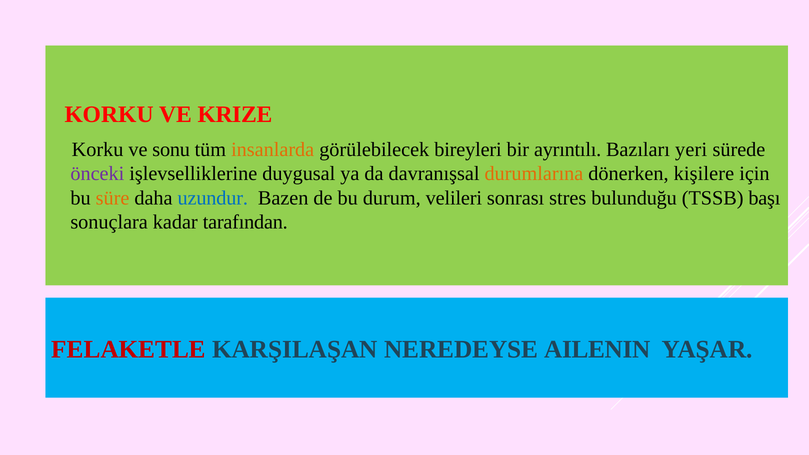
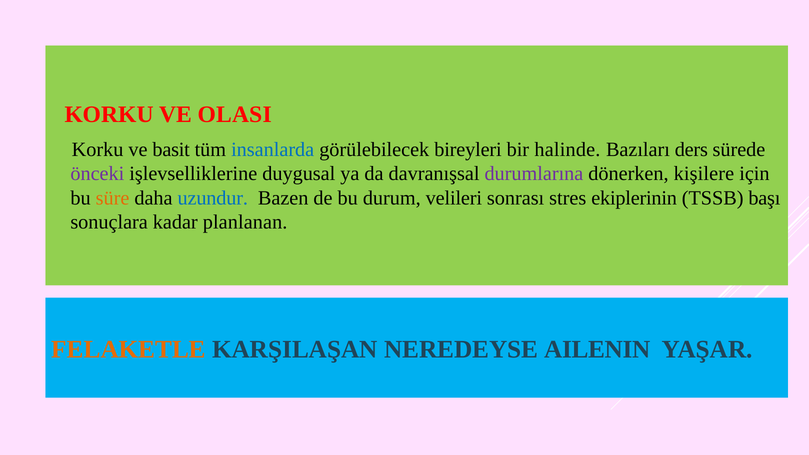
KRIZE: KRIZE -> OLASI
sonu: sonu -> basit
insanlarda colour: orange -> blue
ayrıntılı: ayrıntılı -> halinde
yeri: yeri -> ders
durumlarına colour: orange -> purple
bulunduğu: bulunduğu -> ekiplerinin
tarafından: tarafından -> planlanan
FELAKETLE colour: red -> orange
